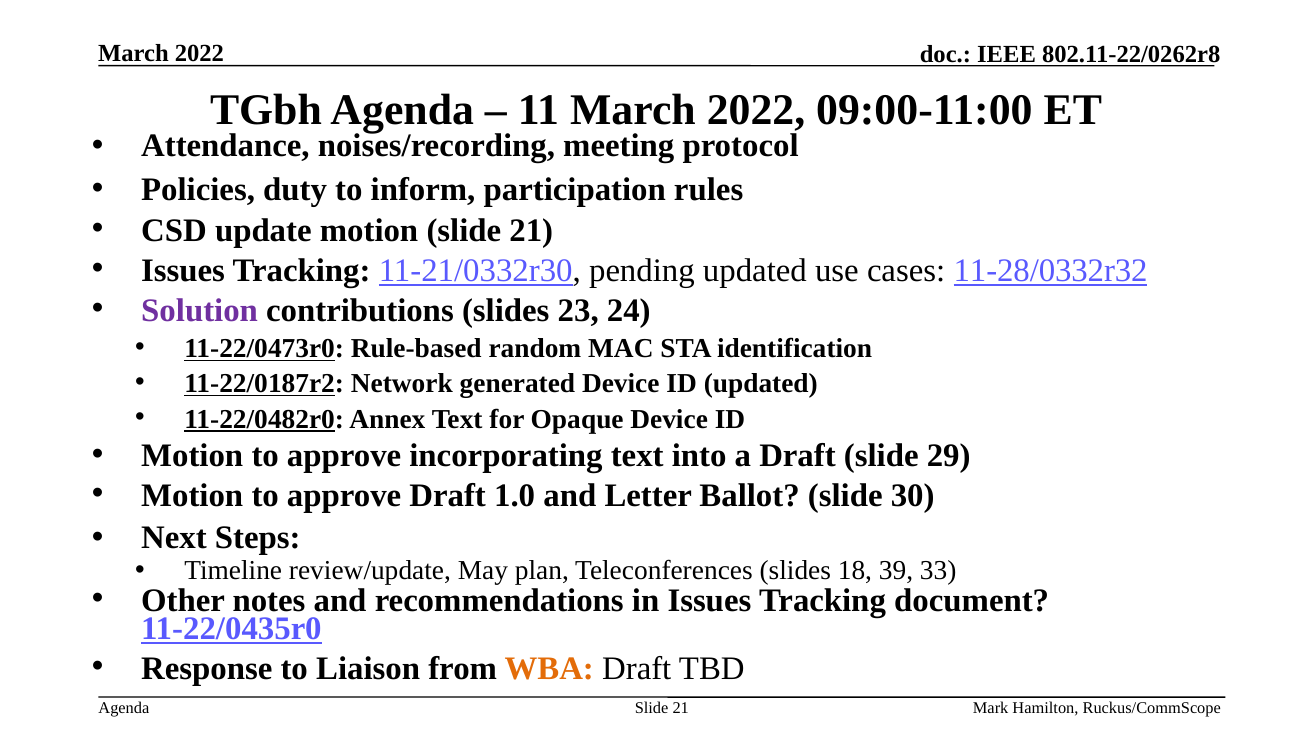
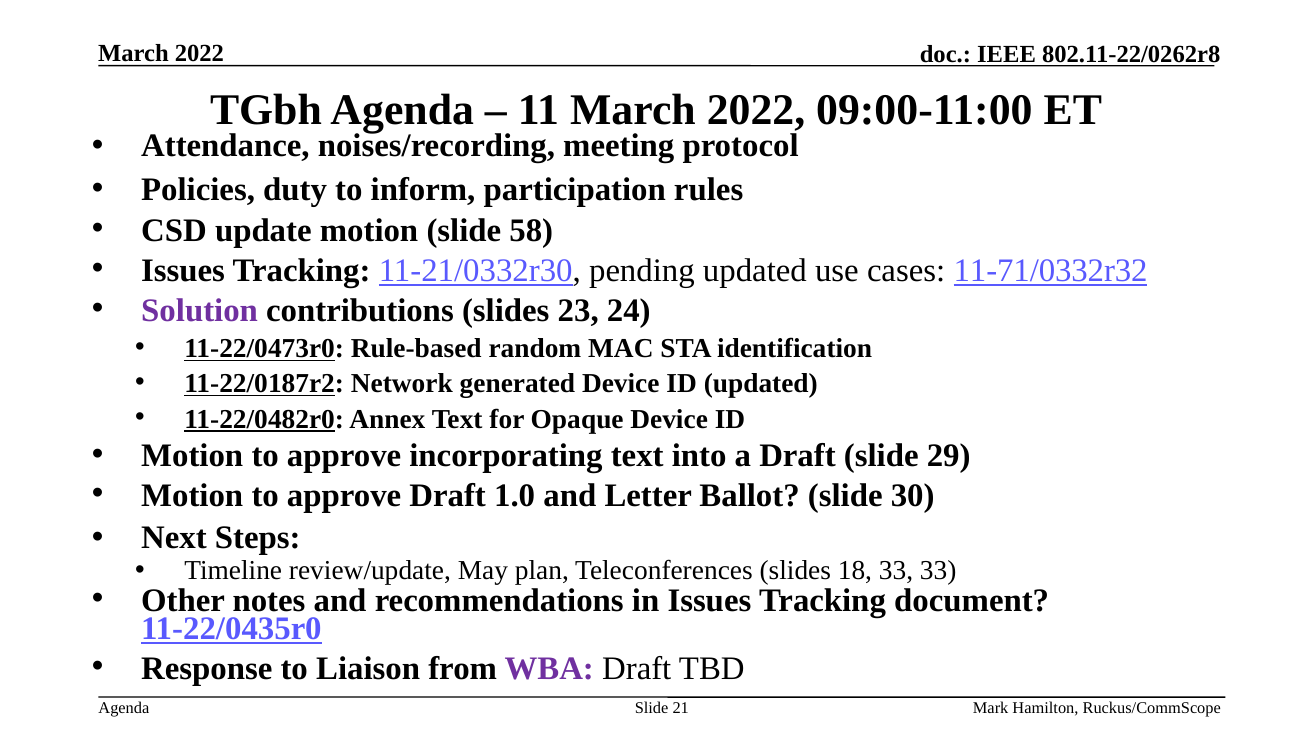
motion slide 21: 21 -> 58
11-28/0332r32: 11-28/0332r32 -> 11-71/0332r32
18 39: 39 -> 33
WBA colour: orange -> purple
